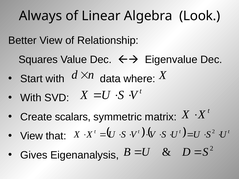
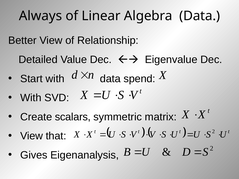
Algebra Look: Look -> Data
Squares: Squares -> Detailed
where: where -> spend
